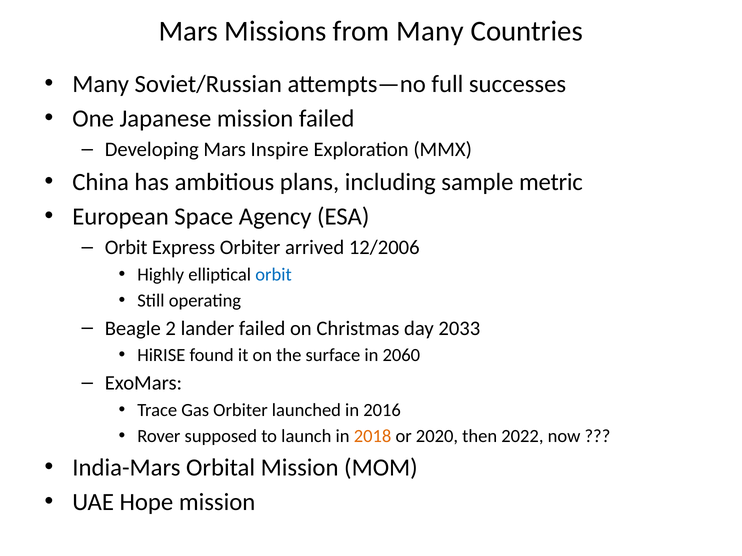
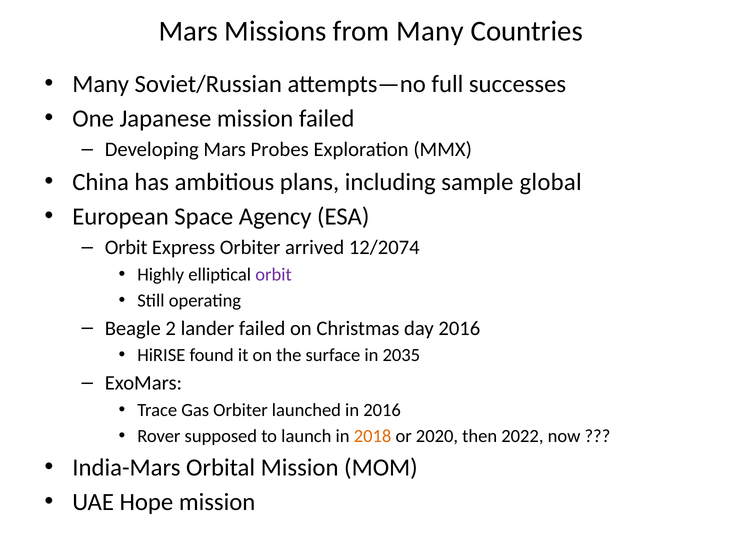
Inspire: Inspire -> Probes
metric: metric -> global
12/2006: 12/2006 -> 12/2074
orbit at (273, 275) colour: blue -> purple
day 2033: 2033 -> 2016
2060: 2060 -> 2035
